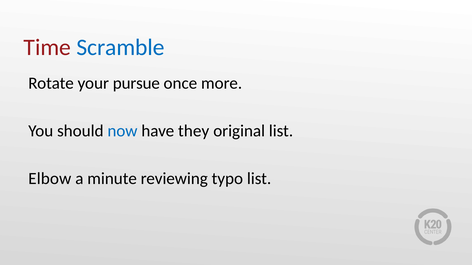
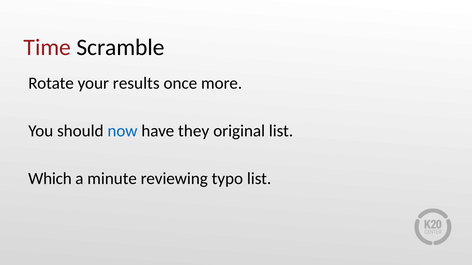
Scramble colour: blue -> black
pursue: pursue -> results
Elbow: Elbow -> Which
